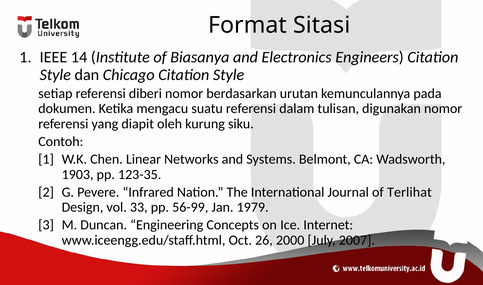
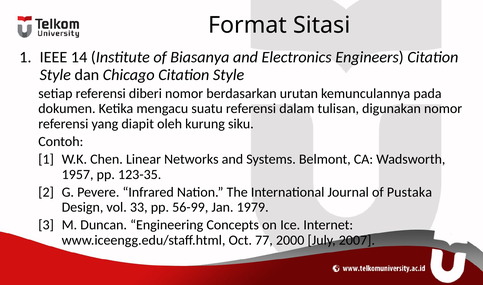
1903: 1903 -> 1957
Terlihat: Terlihat -> Pustaka
26: 26 -> 77
